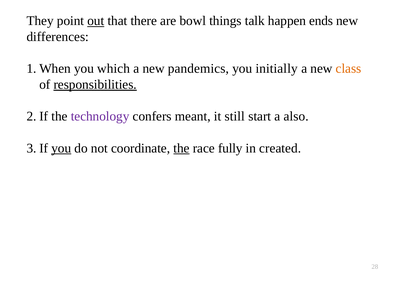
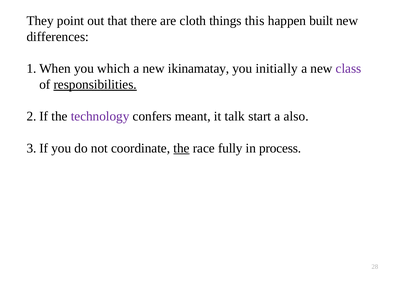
out underline: present -> none
bowl: bowl -> cloth
talk: talk -> this
ends: ends -> built
pandemics: pandemics -> ikinamatay
class colour: orange -> purple
still: still -> talk
you at (61, 148) underline: present -> none
created: created -> process
